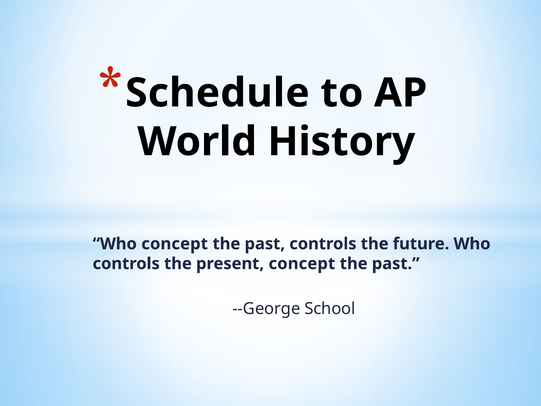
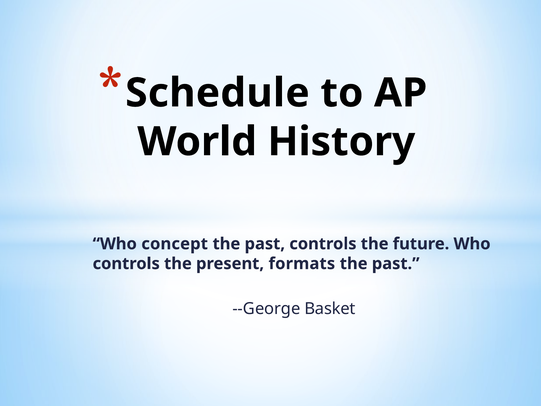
present concept: concept -> formats
School: School -> Basket
